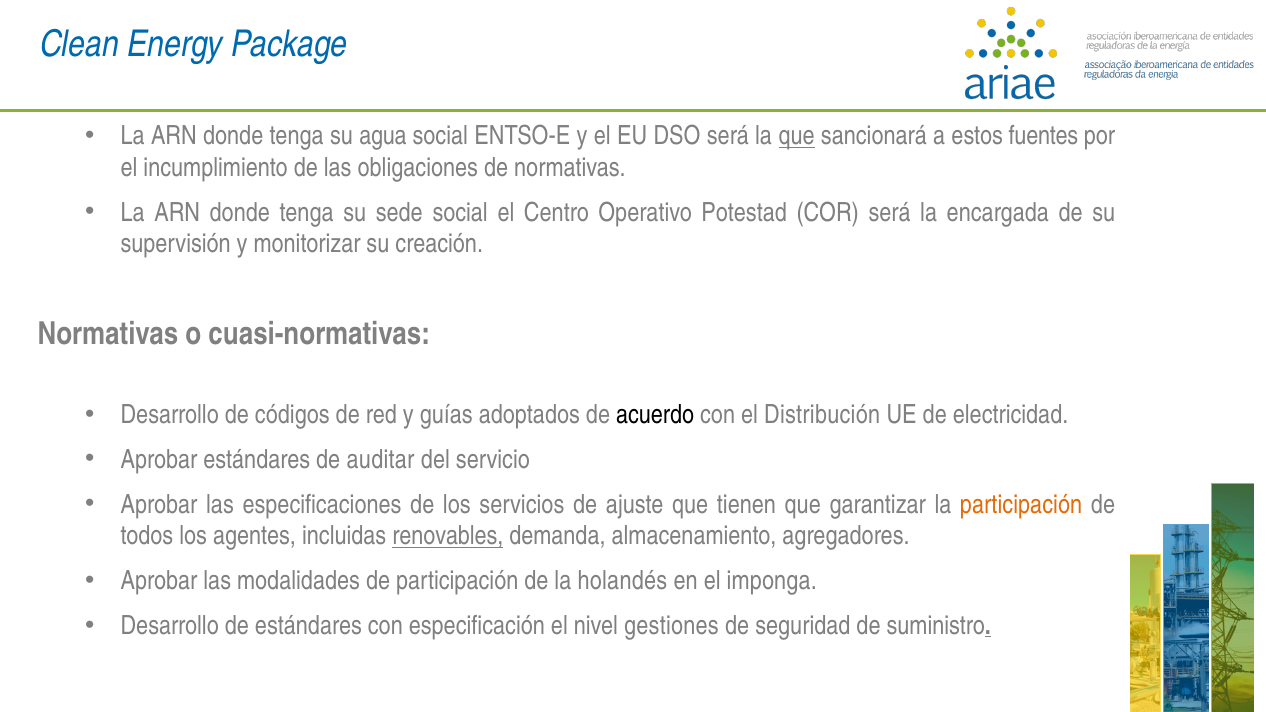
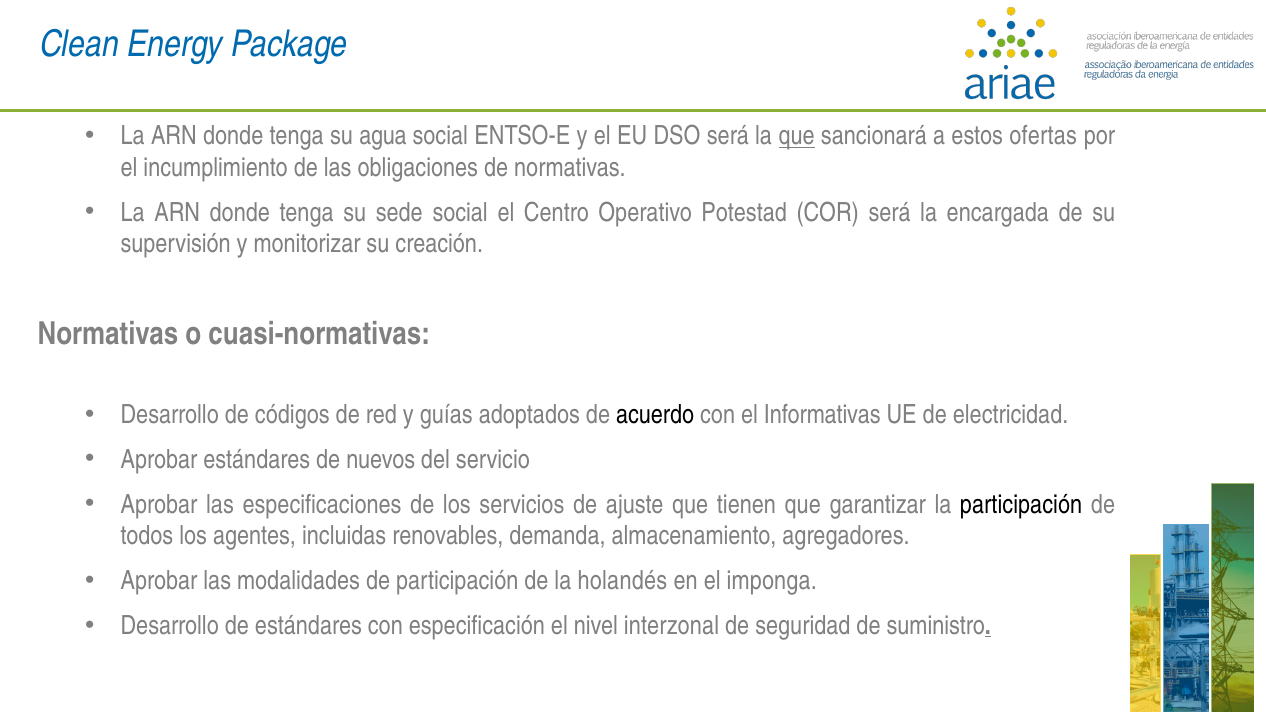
fuentes: fuentes -> ofertas
Distribución: Distribución -> Informativas
auditar: auditar -> nuevos
participación at (1021, 505) colour: orange -> black
renovables underline: present -> none
gestiones: gestiones -> interzonal
